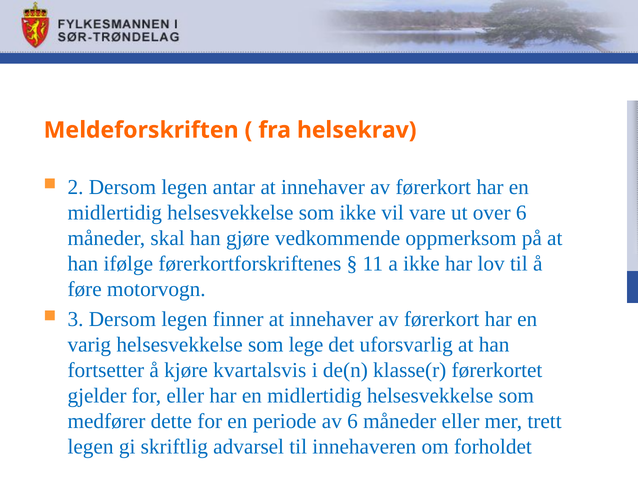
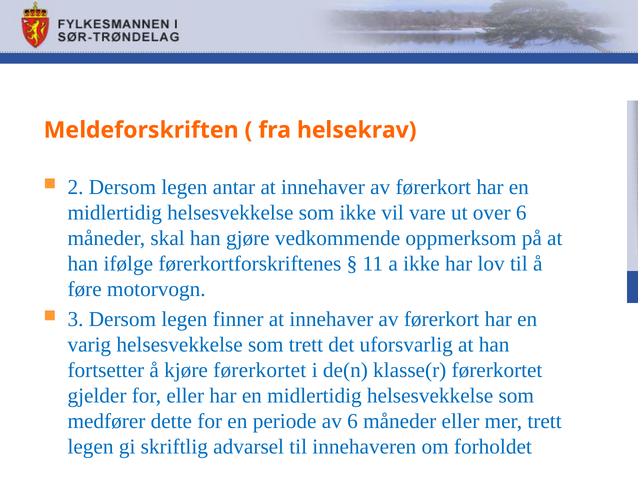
som lege: lege -> trett
kjøre kvartalsvis: kvartalsvis -> førerkortet
